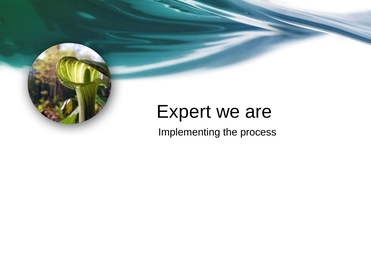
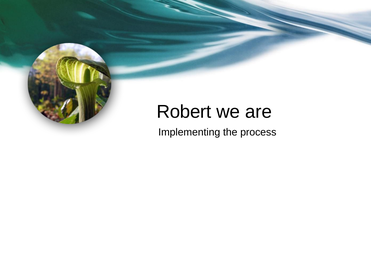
Expert: Expert -> Robert
